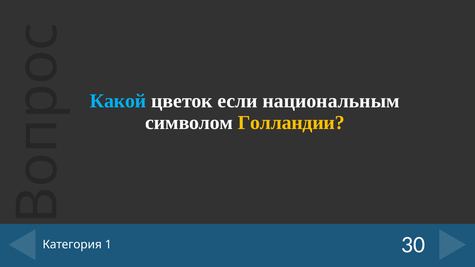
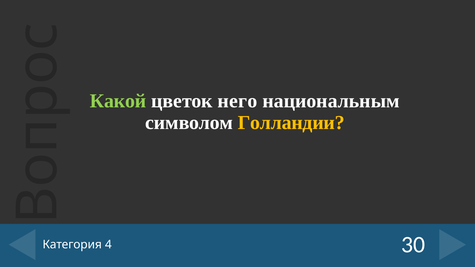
Какой colour: light blue -> light green
если: если -> него
1: 1 -> 4
